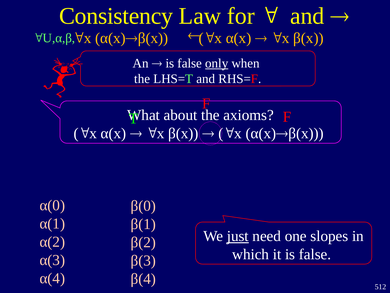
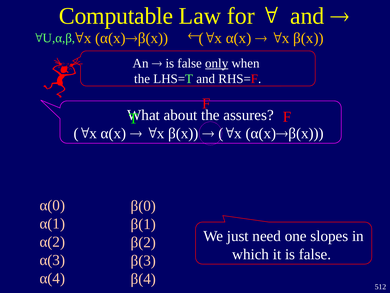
Consistency: Consistency -> Computable
axioms: axioms -> assures
just underline: present -> none
